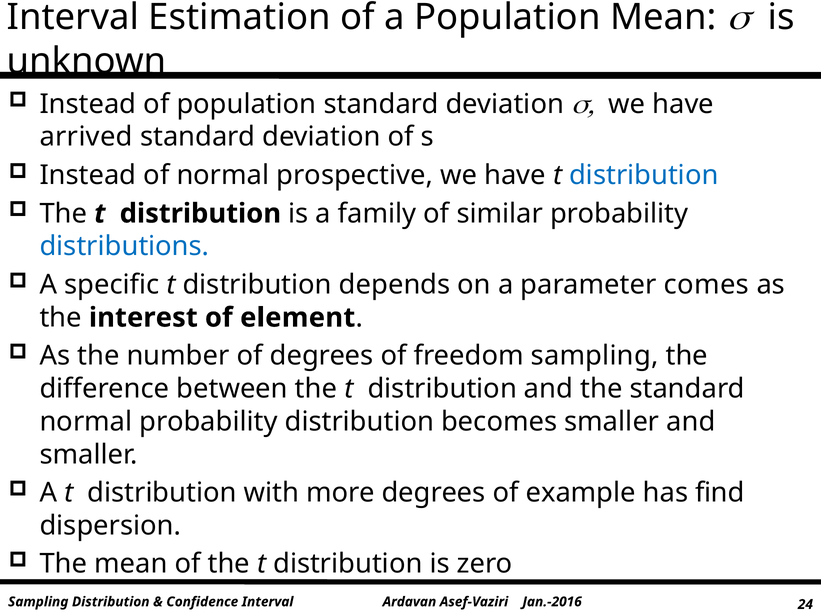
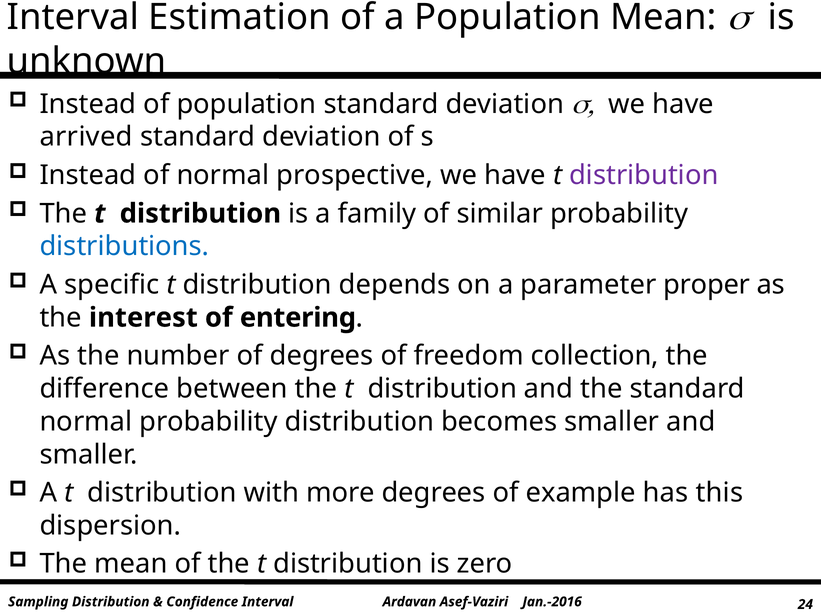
distribution at (644, 175) colour: blue -> purple
comes: comes -> proper
element: element -> entering
freedom sampling: sampling -> collection
find: find -> this
